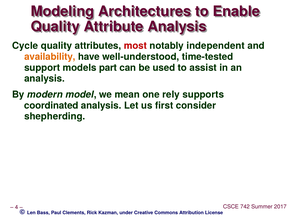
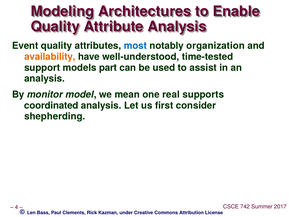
Cycle: Cycle -> Event
most colour: red -> blue
independent: independent -> organization
modern: modern -> monitor
rely: rely -> real
